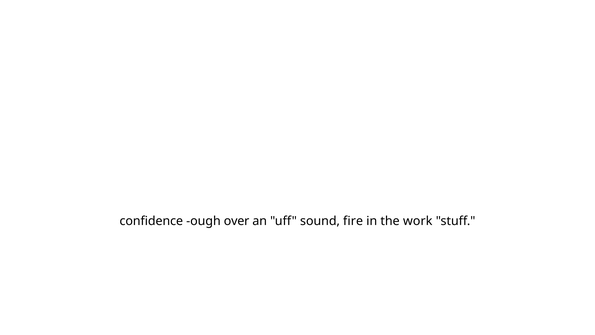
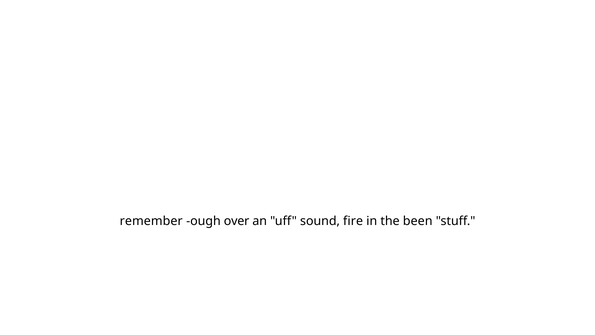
confidence: confidence -> remember
work: work -> been
